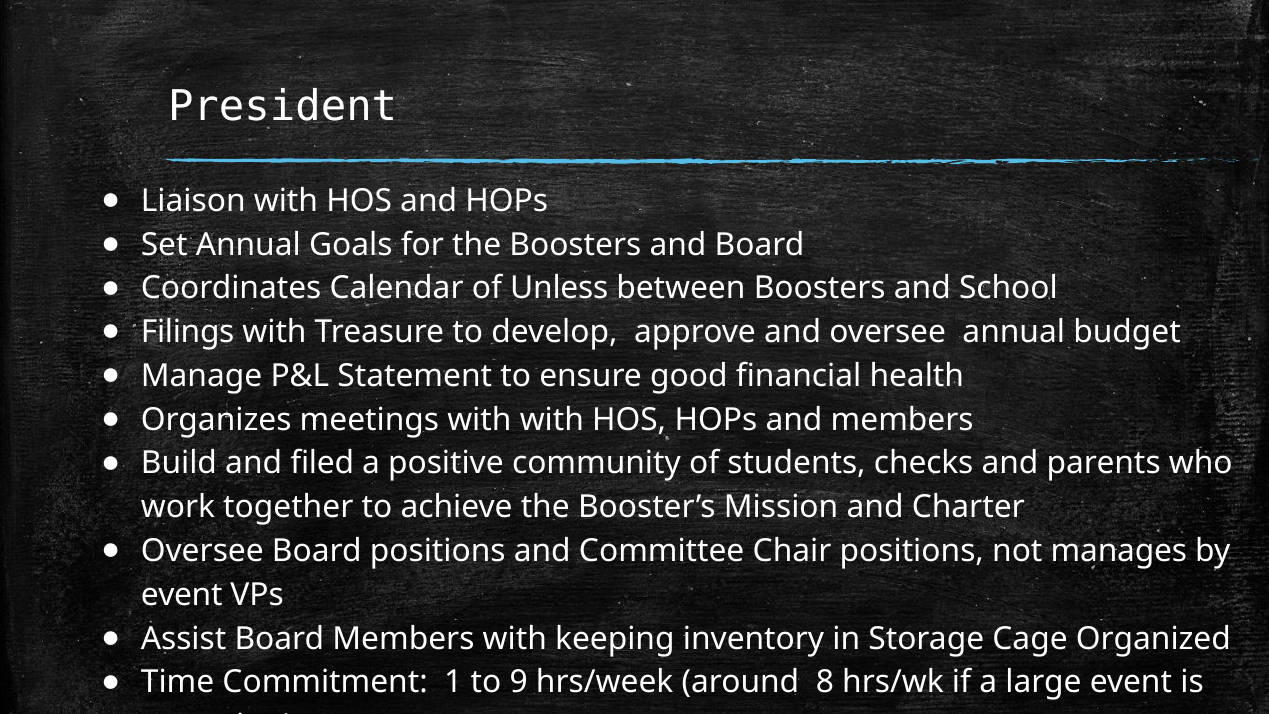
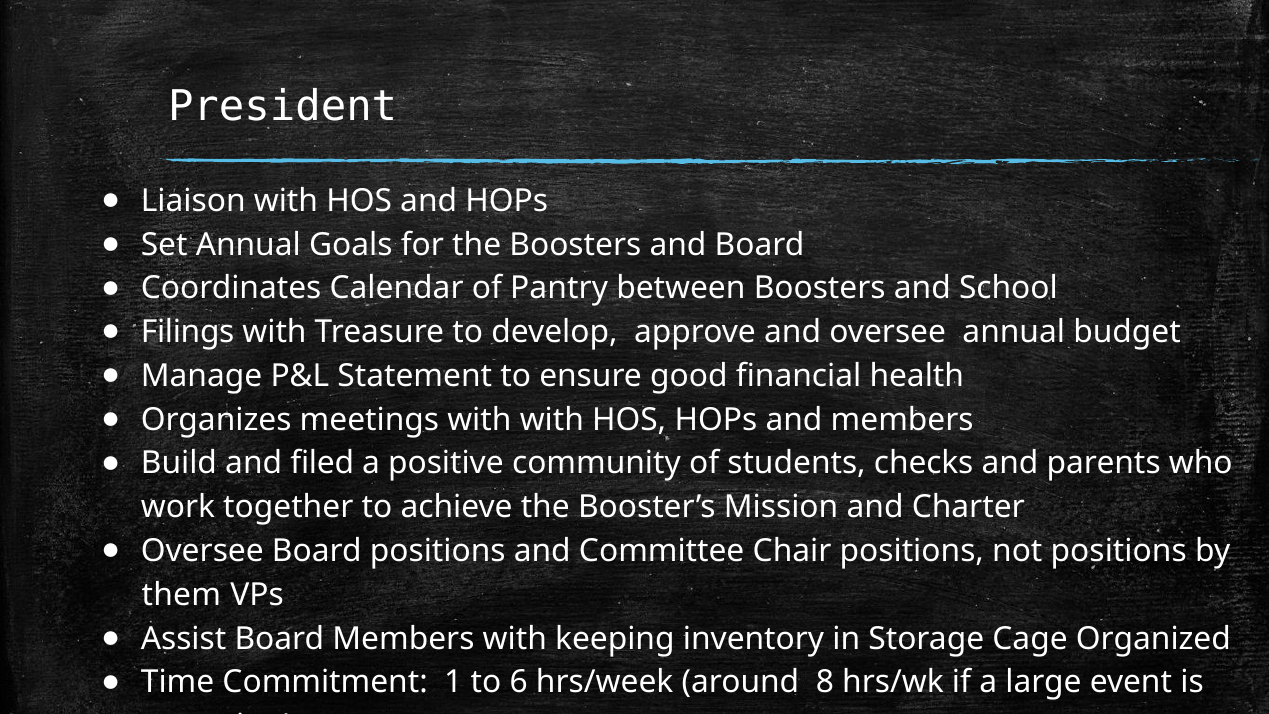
Unless: Unless -> Pantry
not manages: manages -> positions
event at (182, 595): event -> them
9: 9 -> 6
